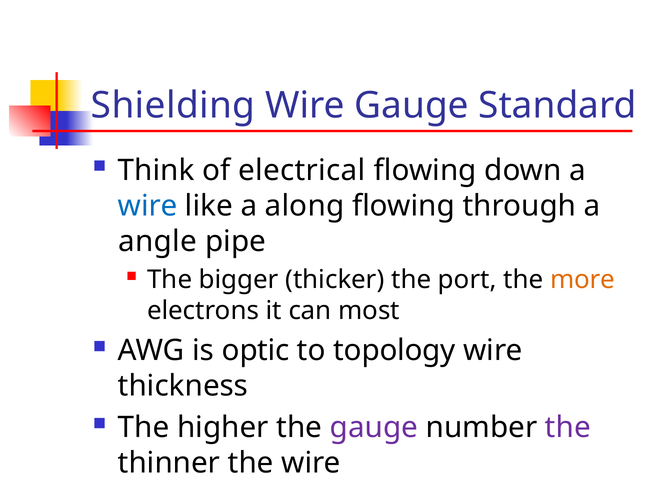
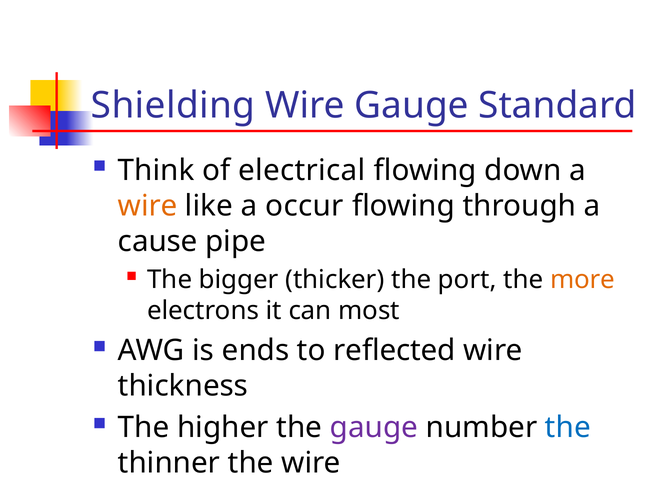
wire at (148, 206) colour: blue -> orange
along: along -> occur
angle: angle -> cause
optic: optic -> ends
topology: topology -> reflected
the at (568, 428) colour: purple -> blue
